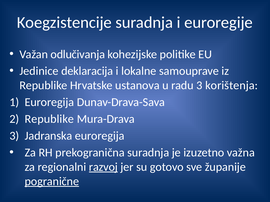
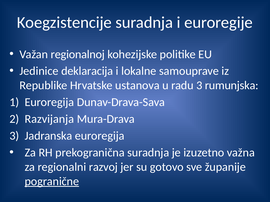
odlučivanja: odlučivanja -> regionalnoj
korištenja: korištenja -> rumunjska
Republike at (49, 119): Republike -> Razvijanja
razvoj underline: present -> none
